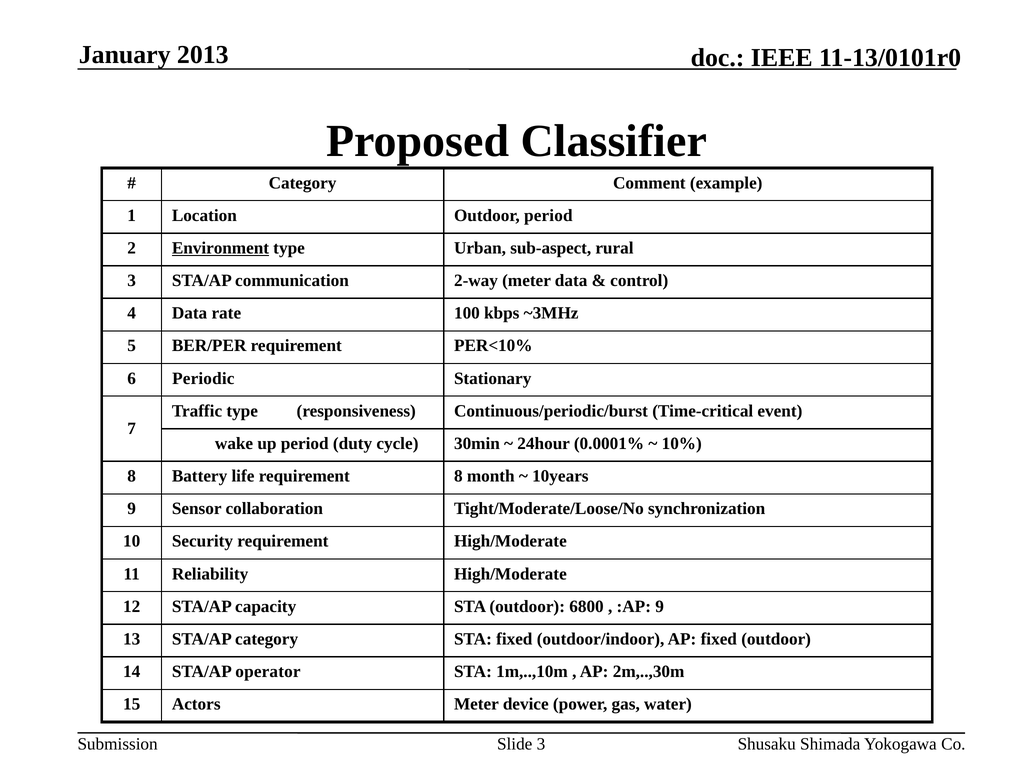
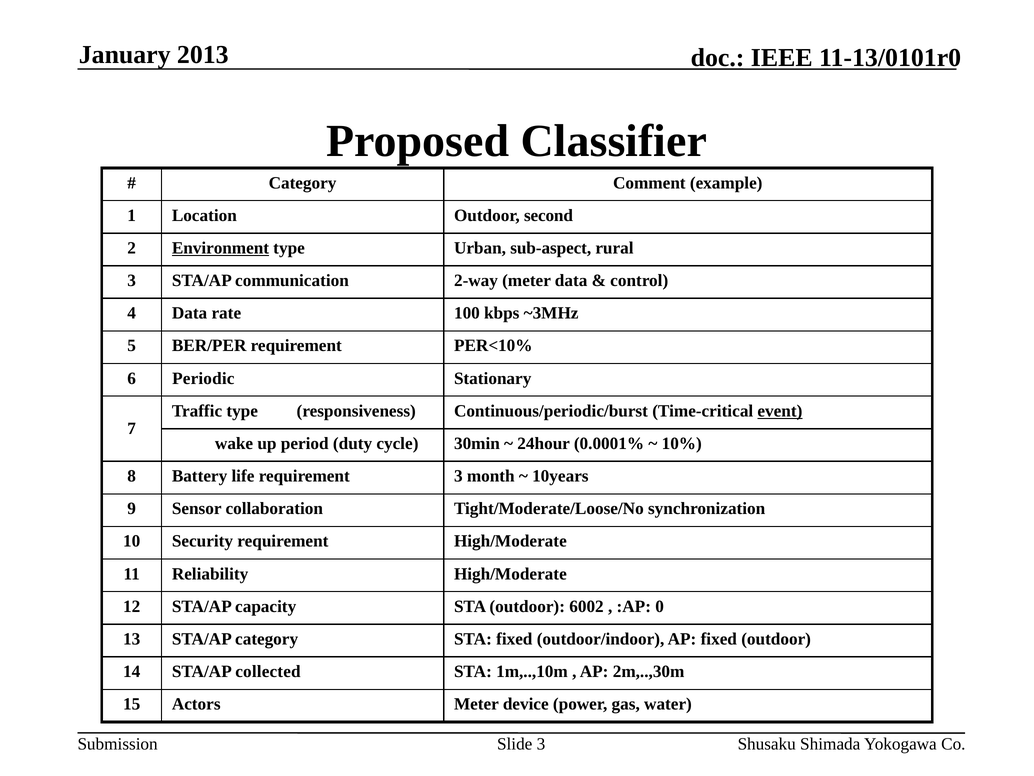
Outdoor period: period -> second
event underline: none -> present
requirement 8: 8 -> 3
6800: 6800 -> 6002
:AP 9: 9 -> 0
operator: operator -> collected
